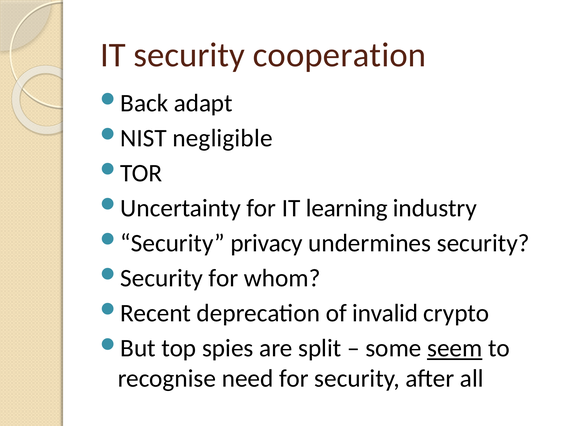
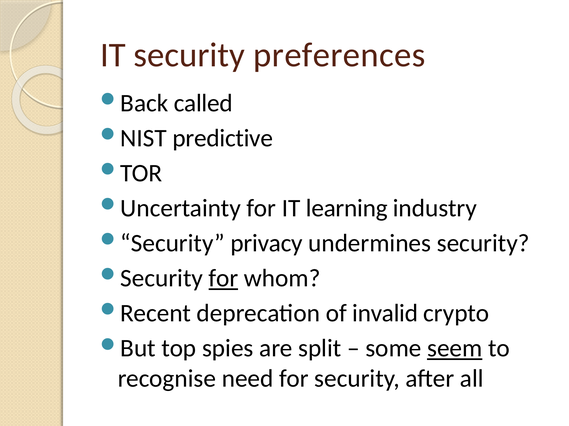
cooperation: cooperation -> preferences
adapt: adapt -> called
negligible: negligible -> predictive
for at (223, 279) underline: none -> present
